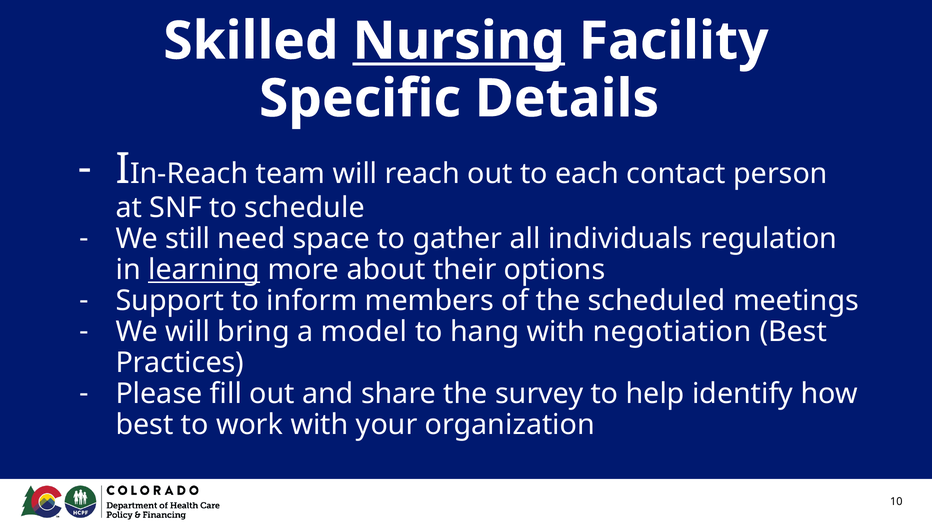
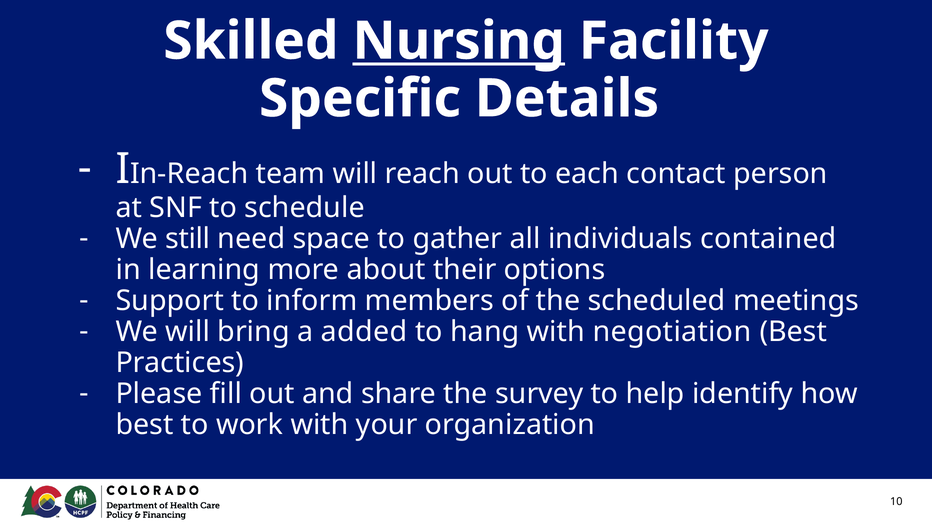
regulation: regulation -> contained
learning underline: present -> none
model: model -> added
